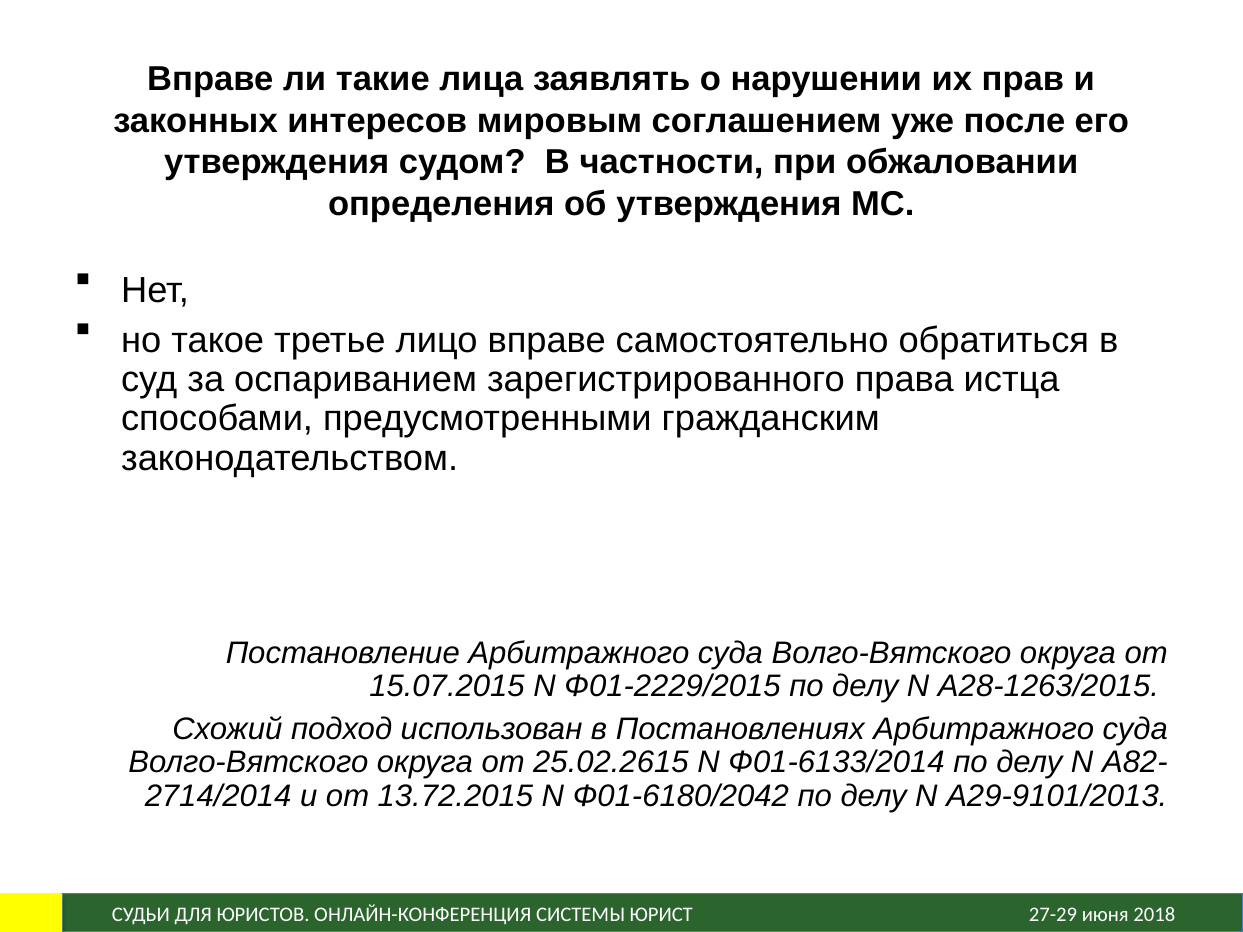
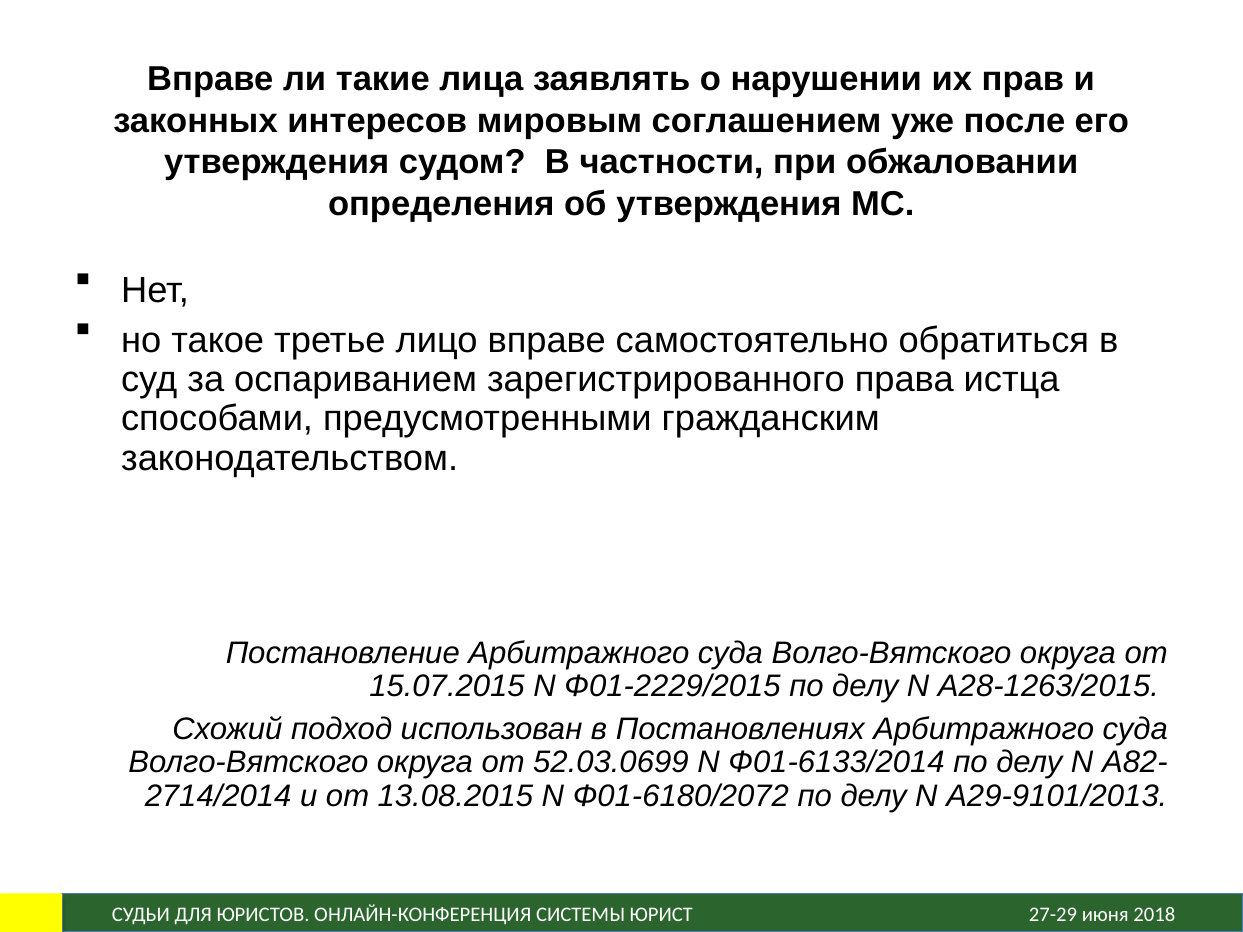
25.02.2615: 25.02.2615 -> 52.03.0699
13.72.2015: 13.72.2015 -> 13.08.2015
Ф01-6180/2042: Ф01-6180/2042 -> Ф01-6180/2072
